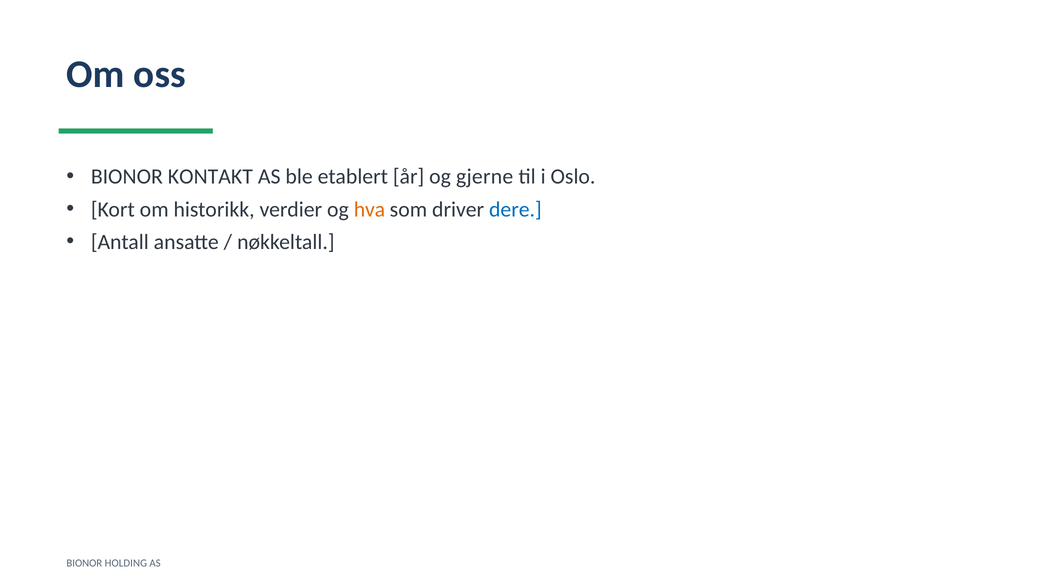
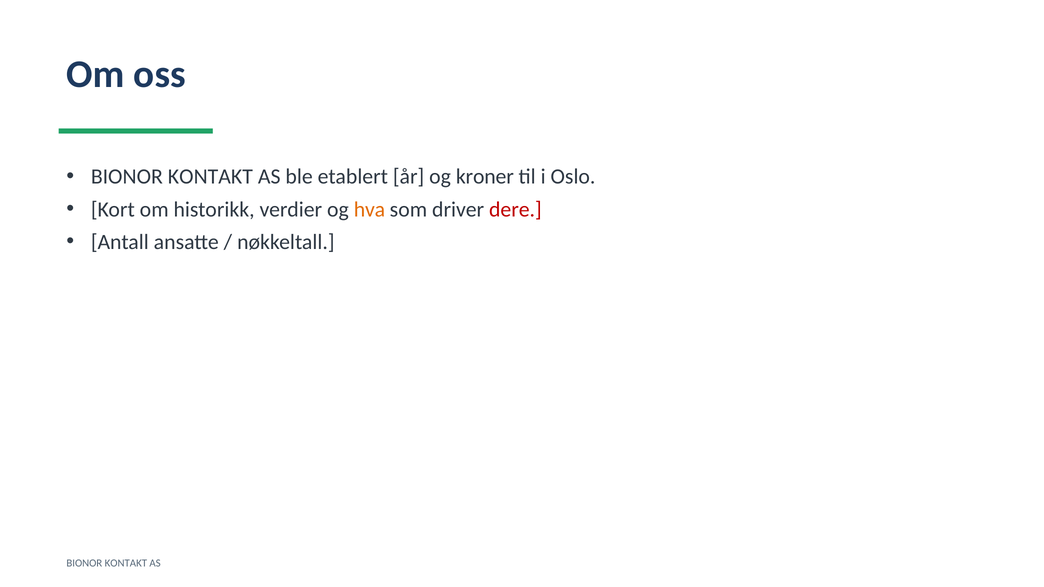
gjerne: gjerne -> kroner
dere colour: blue -> red
HOLDING at (126, 563): HOLDING -> KONTAKT
